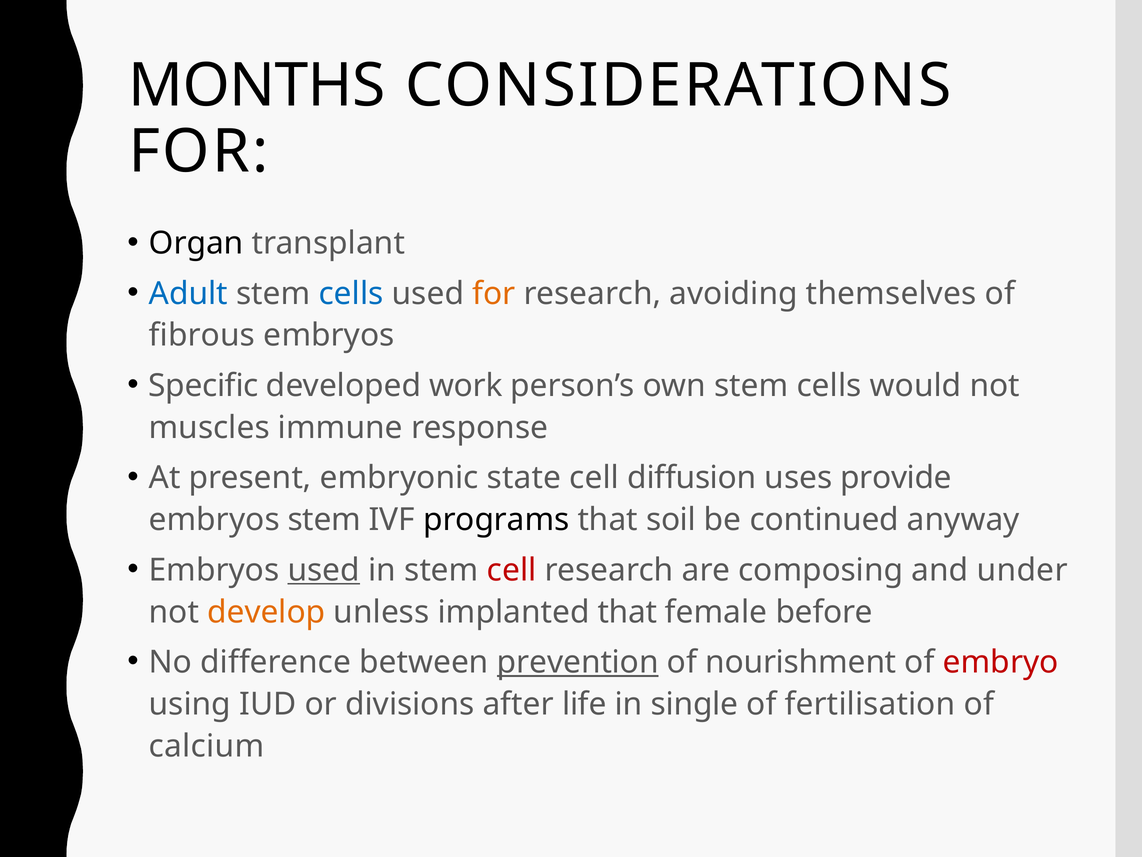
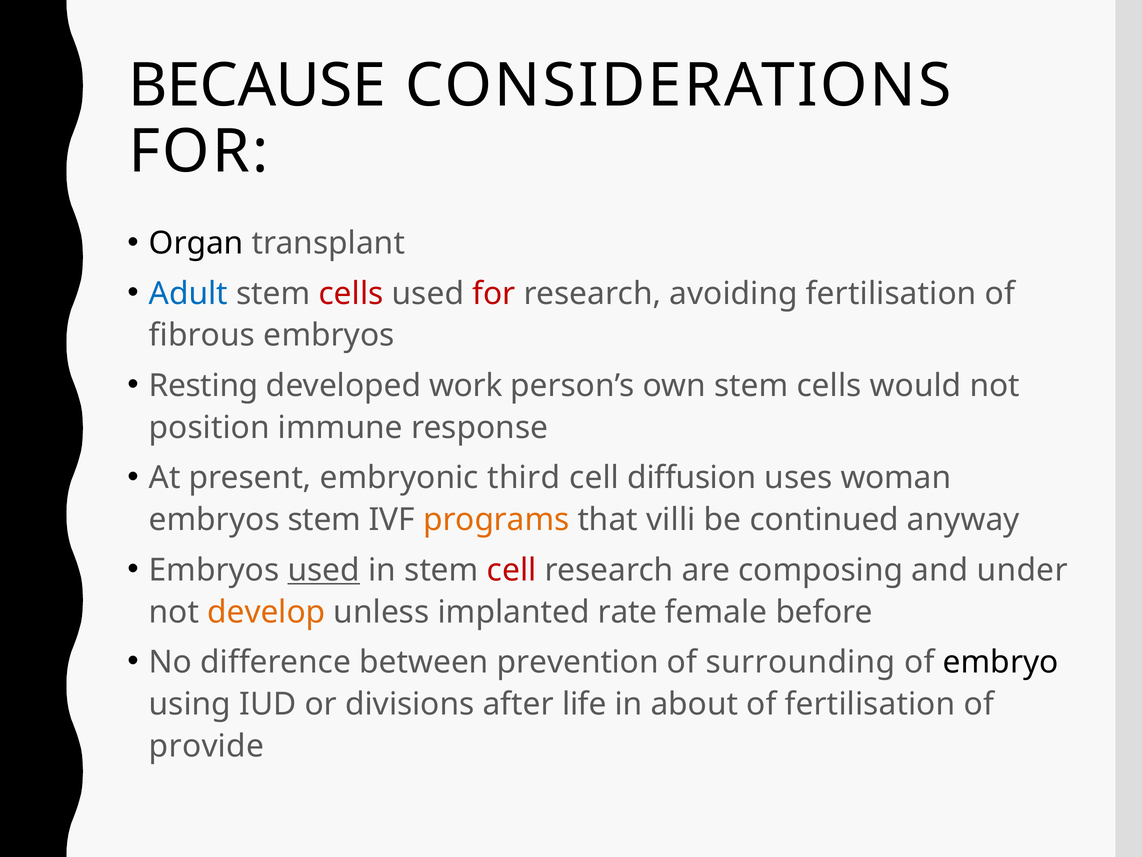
MONTHS: MONTHS -> BECAUSE
cells at (351, 293) colour: blue -> red
for at (494, 293) colour: orange -> red
avoiding themselves: themselves -> fertilisation
Specific: Specific -> Resting
muscles: muscles -> position
state: state -> third
provide: provide -> woman
programs colour: black -> orange
soil: soil -> villi
implanted that: that -> rate
prevention underline: present -> none
nourishment: nourishment -> surrounding
embryo colour: red -> black
single: single -> about
calcium: calcium -> provide
